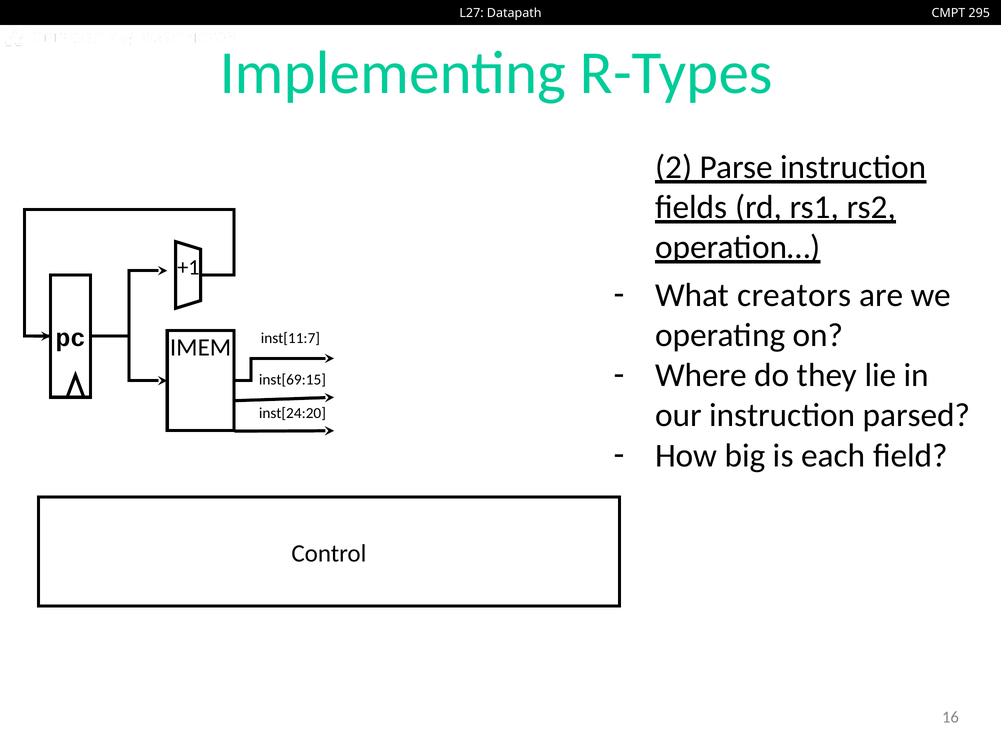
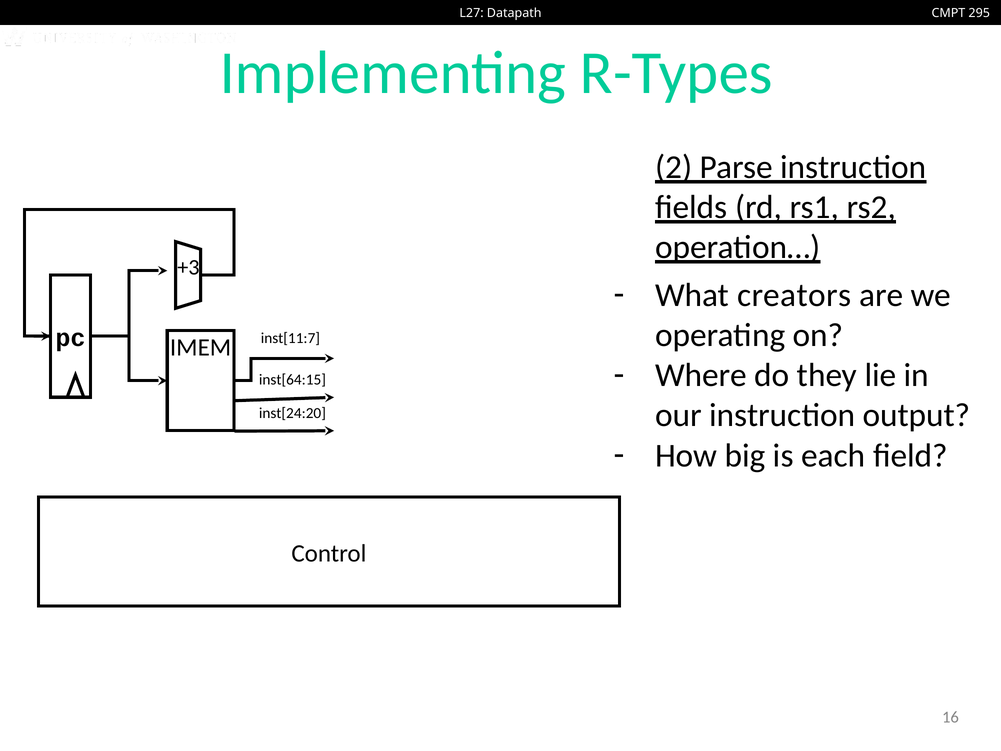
+1: +1 -> +3
inst[69:15: inst[69:15 -> inst[64:15
parsed: parsed -> output
